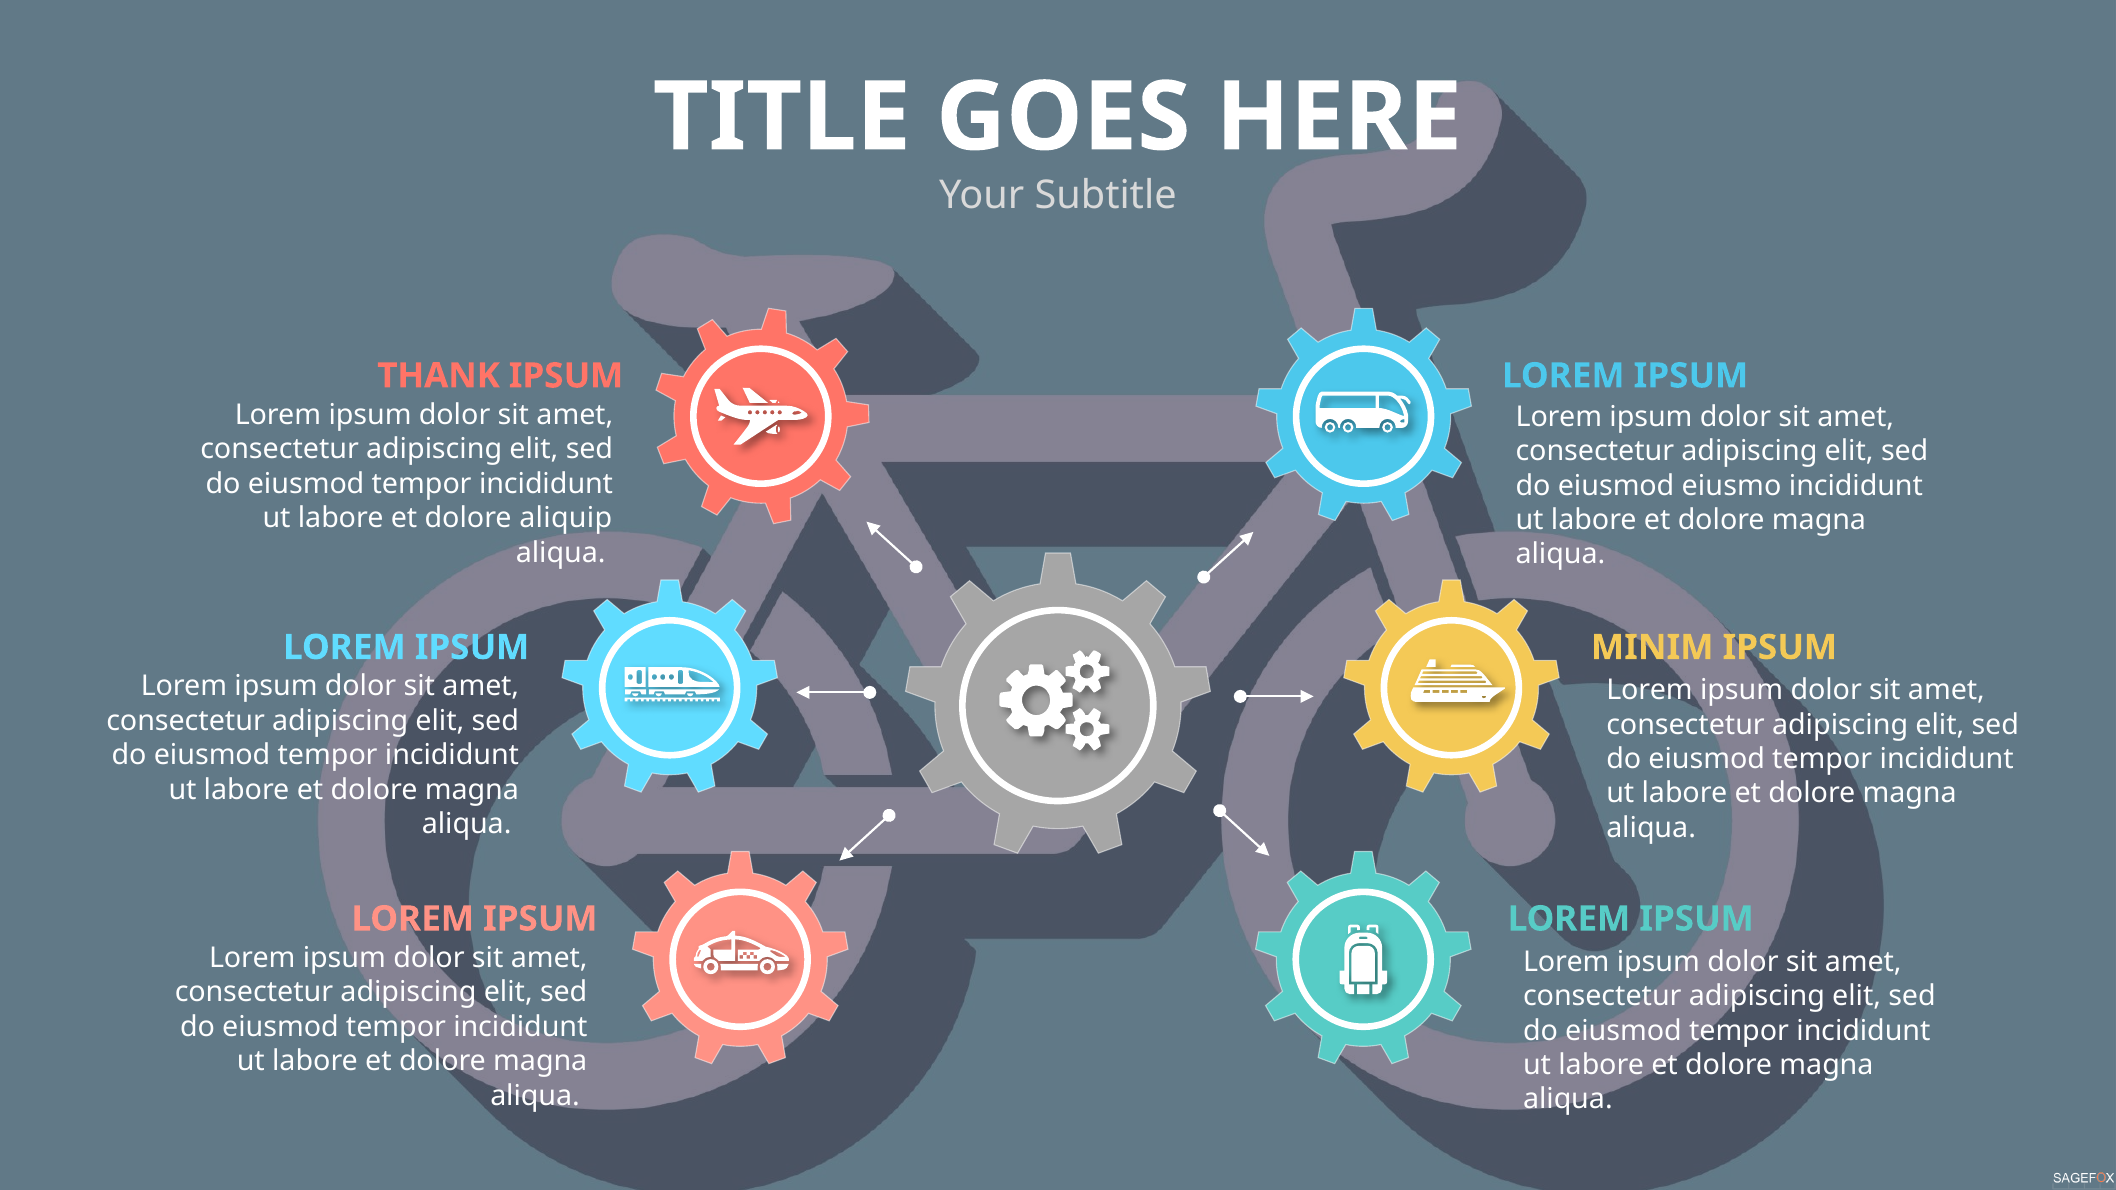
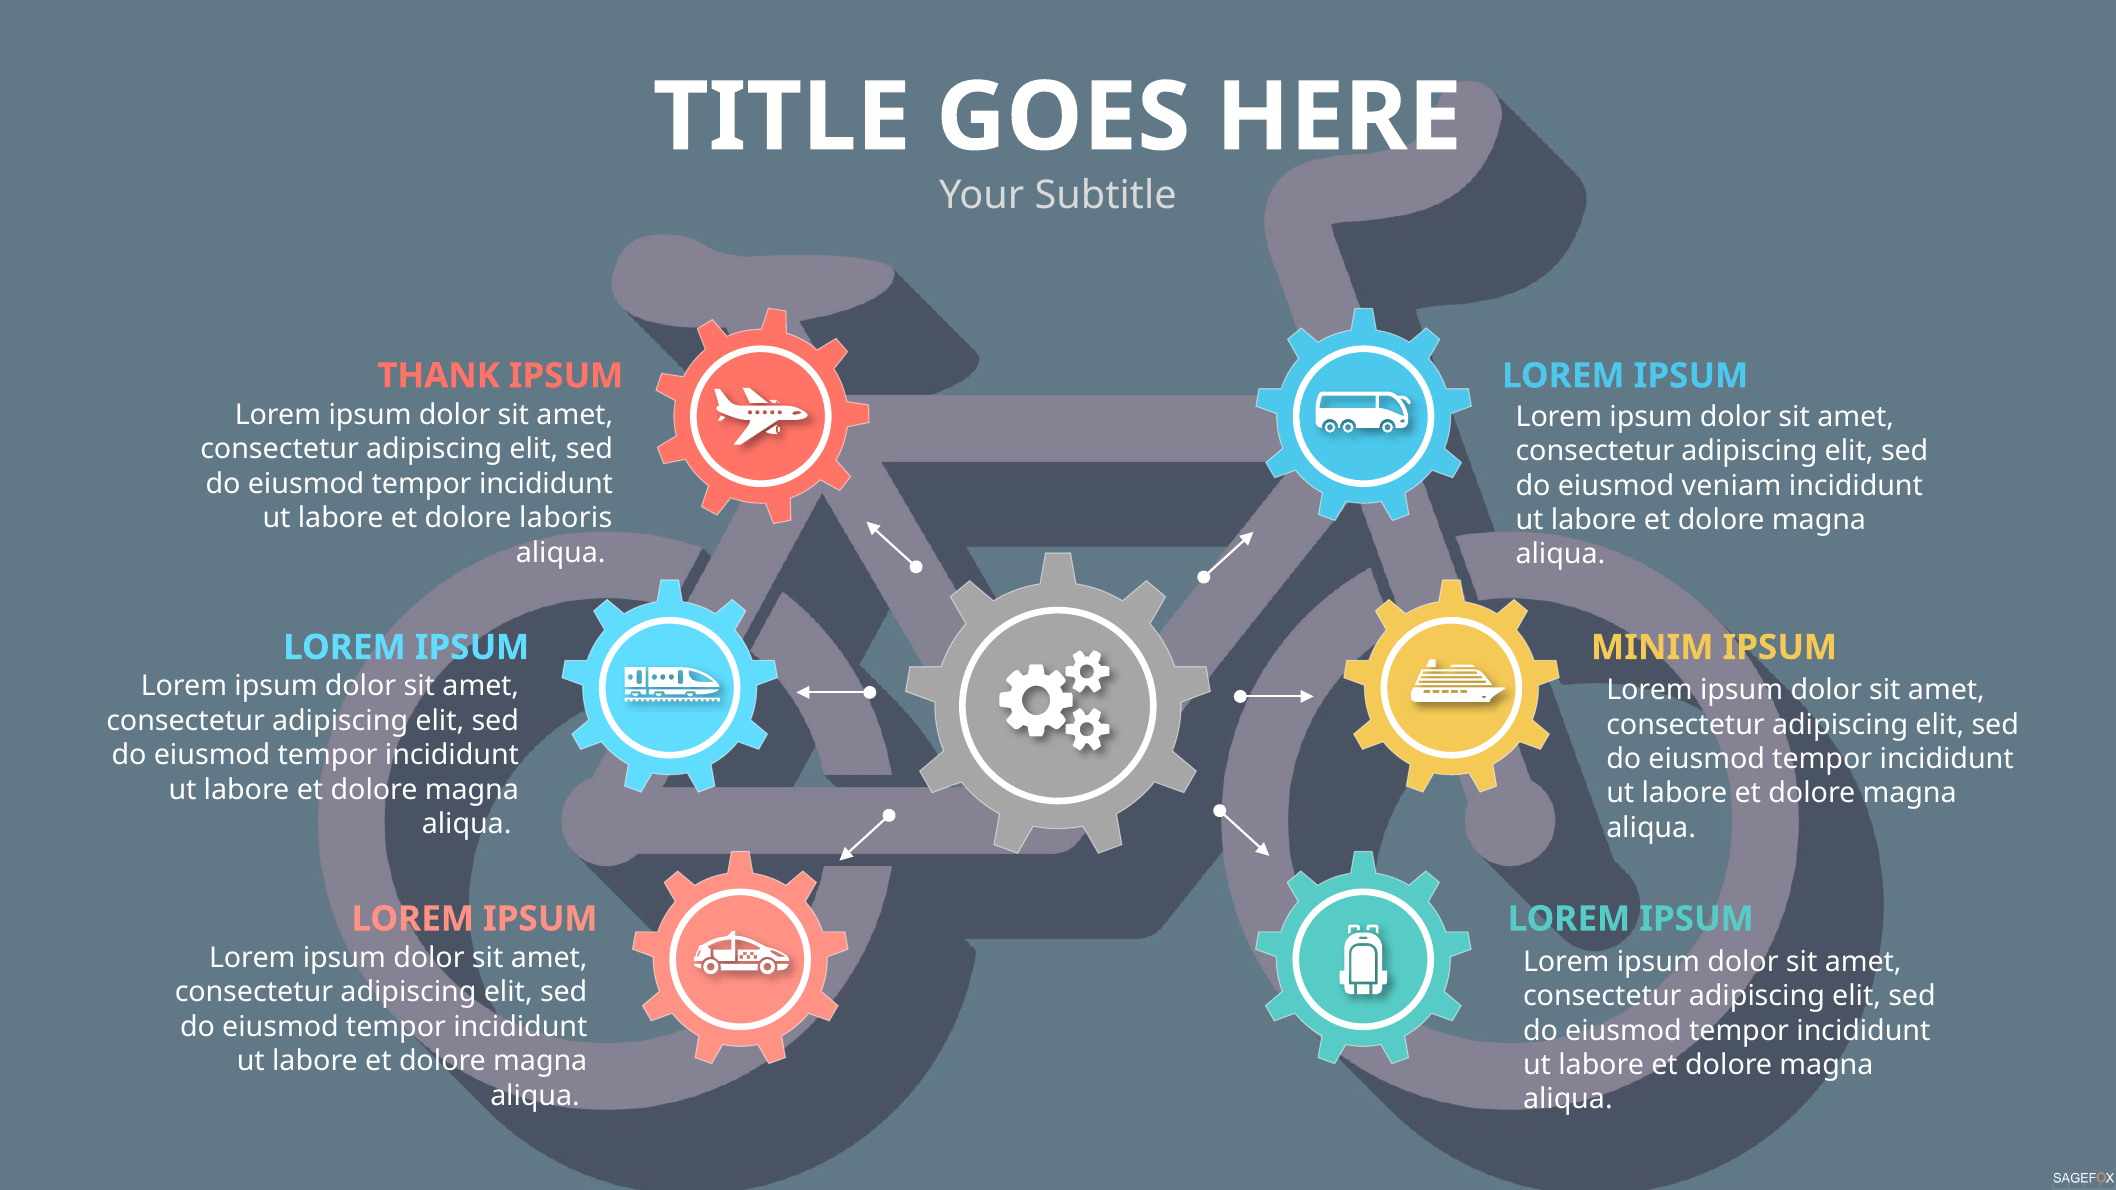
eiusmo: eiusmo -> veniam
aliquip: aliquip -> laboris
